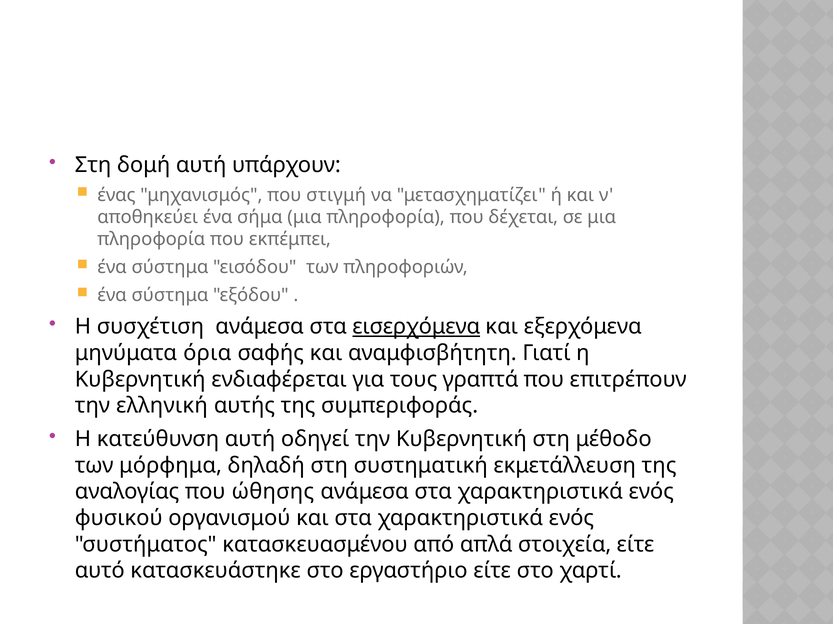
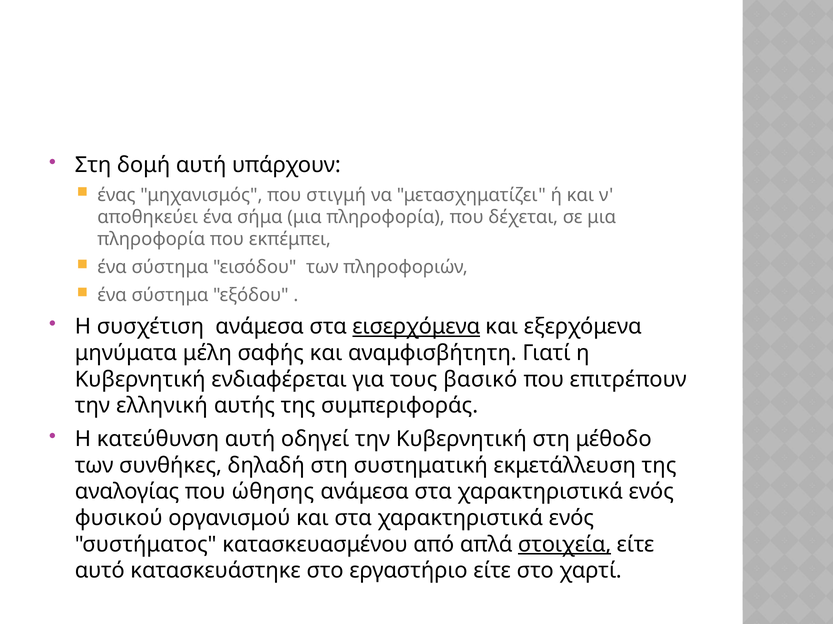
όρια: όρια -> μέλη
γραπτά: γραπτά -> βασικό
μόρφημα: μόρφημα -> συνθήκες
στοιχεία underline: none -> present
